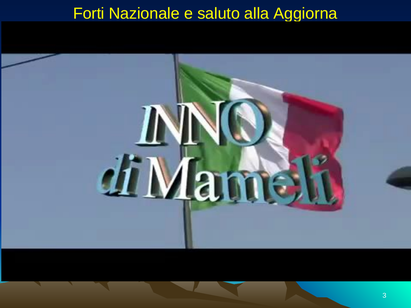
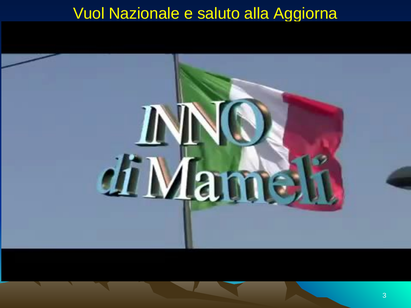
Forti: Forti -> Vuol
